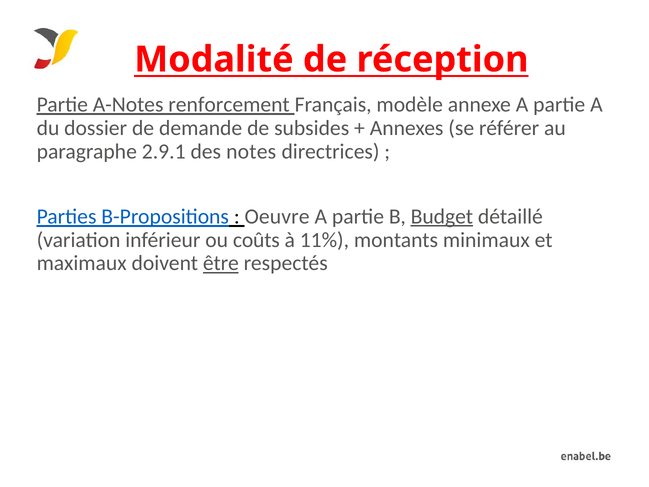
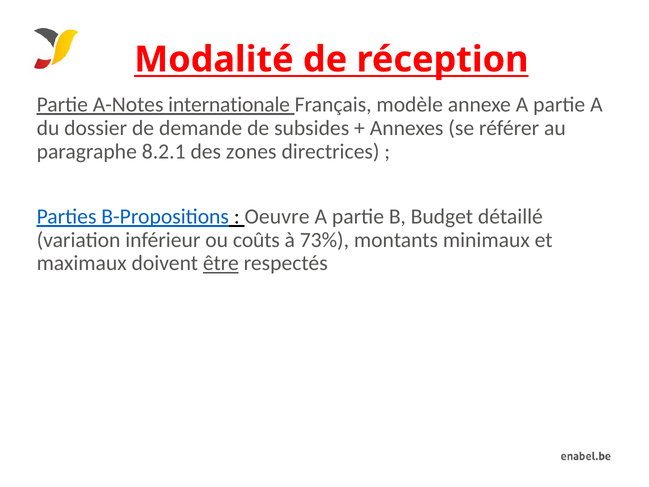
renforcement: renforcement -> internationale
2.9.1: 2.9.1 -> 8.2.1
notes: notes -> zones
Budget underline: present -> none
11%: 11% -> 73%
